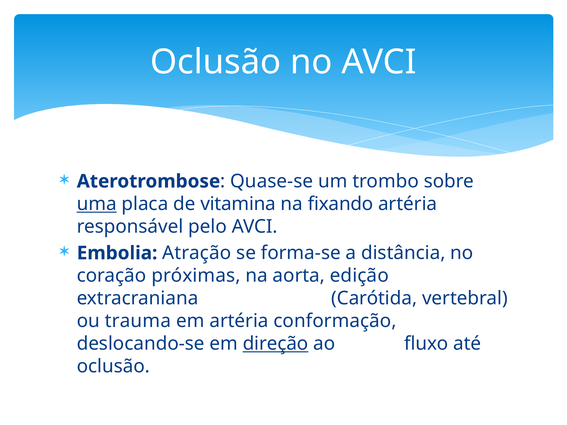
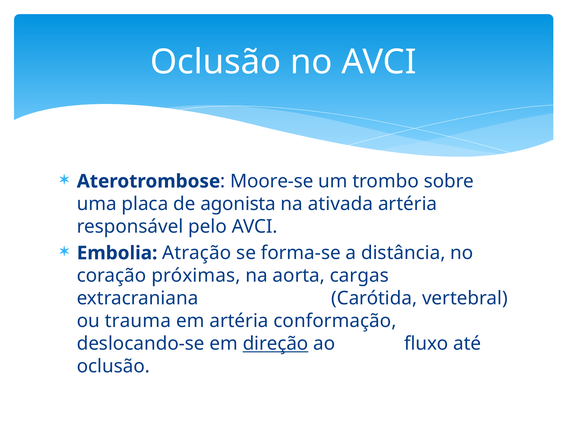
Quase-se: Quase-se -> Moore-se
uma underline: present -> none
vitamina: vitamina -> agonista
fixando: fixando -> ativada
edição: edição -> cargas
